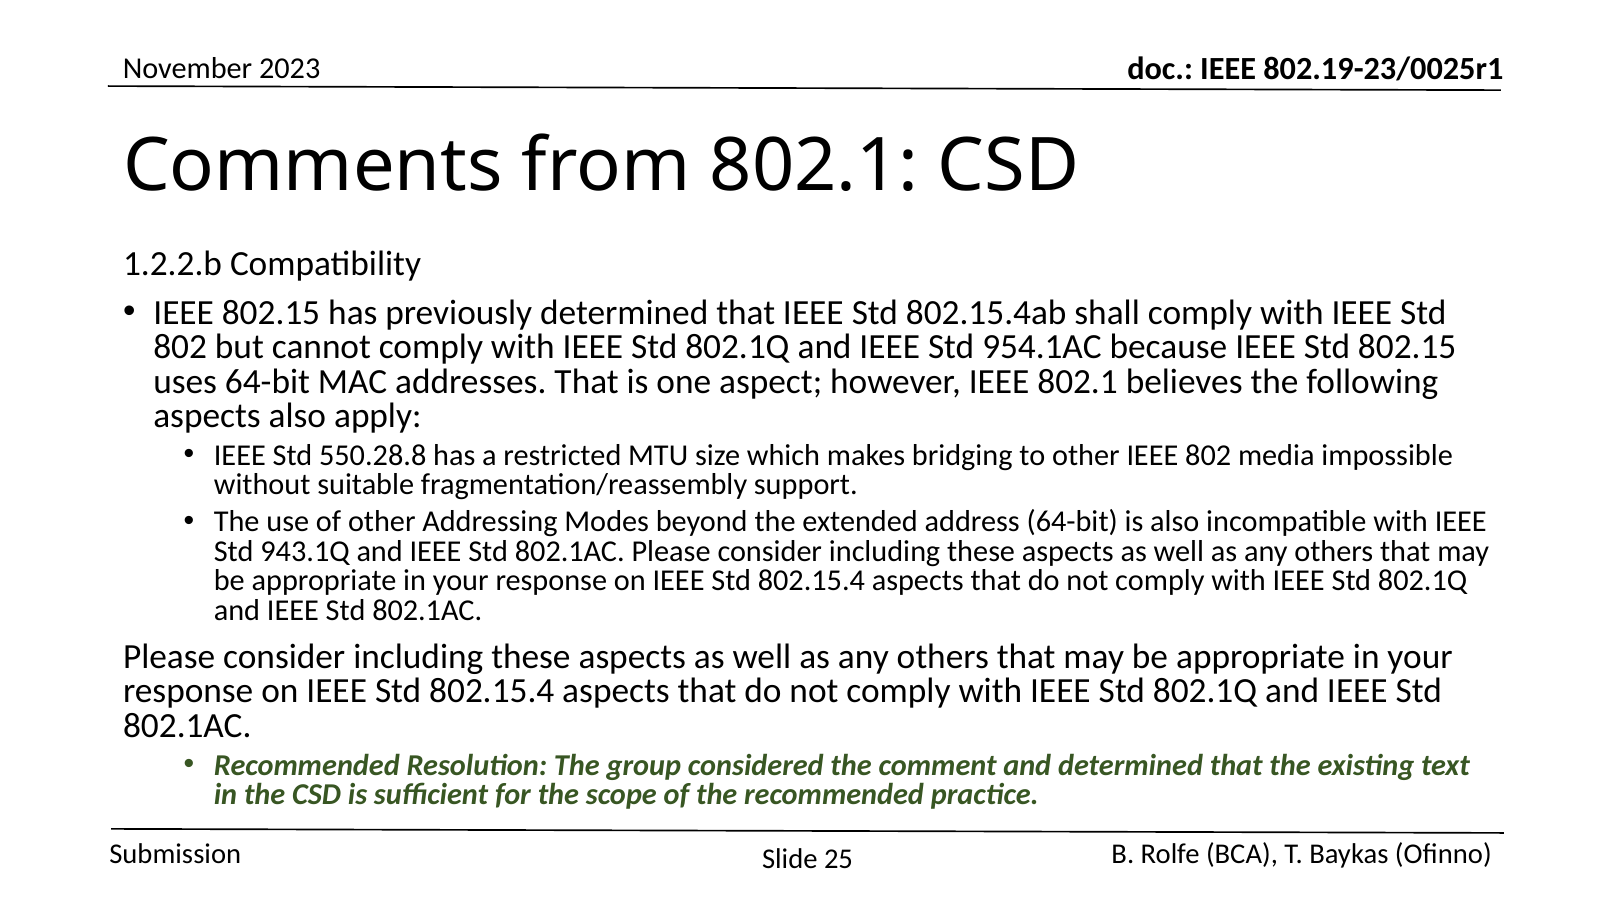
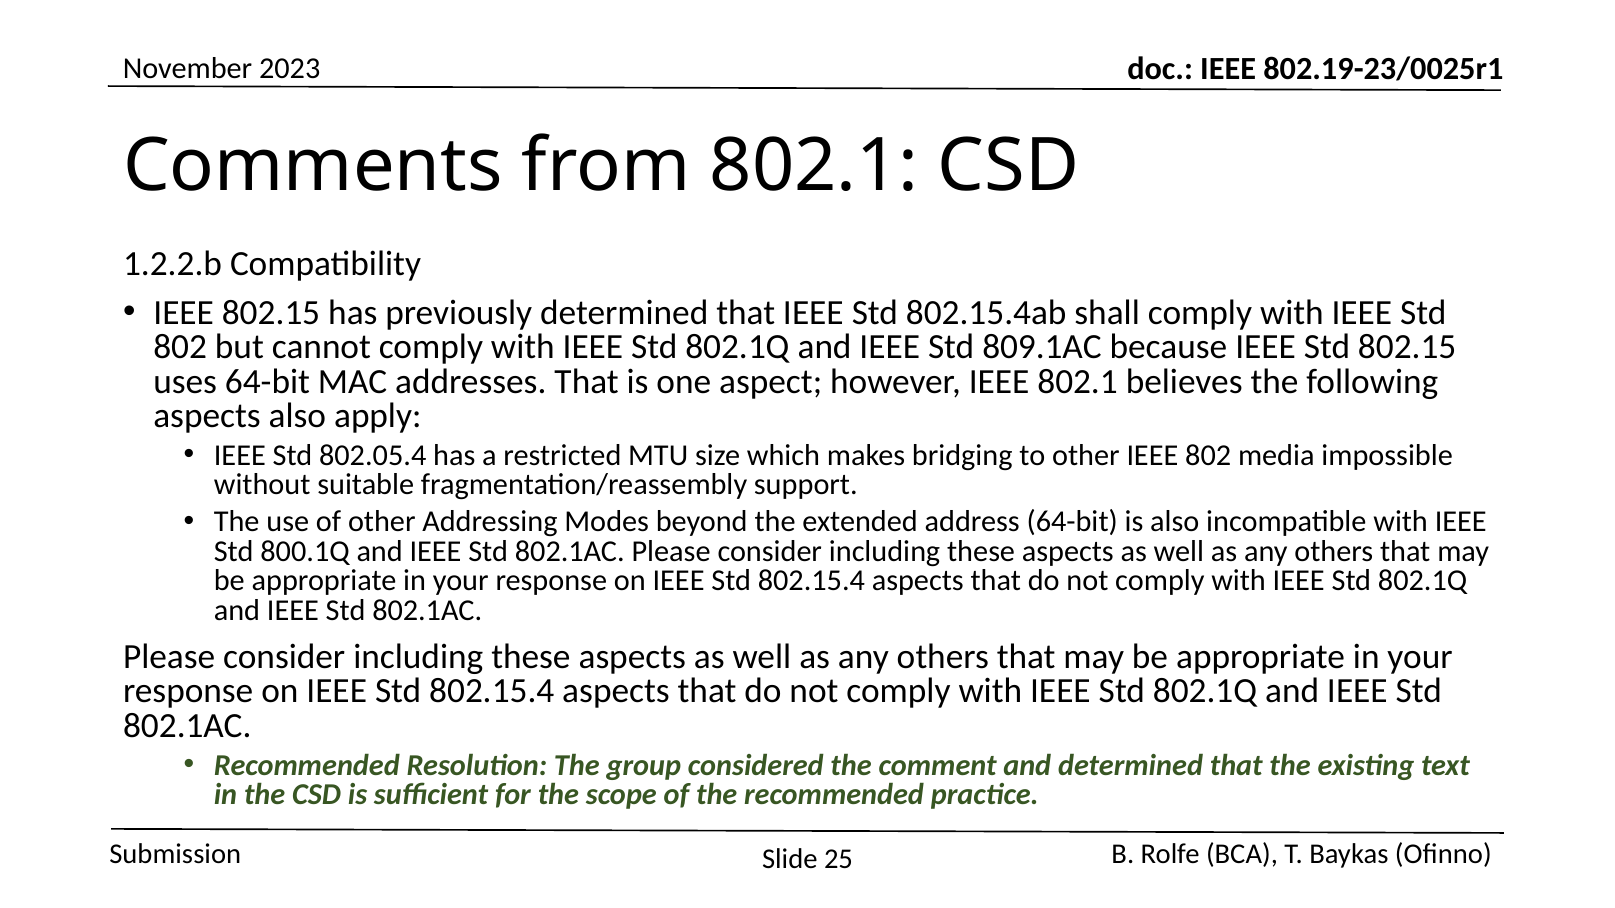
954.1AC: 954.1AC -> 809.1AC
550.28.8: 550.28.8 -> 802.05.4
943.1Q: 943.1Q -> 800.1Q
